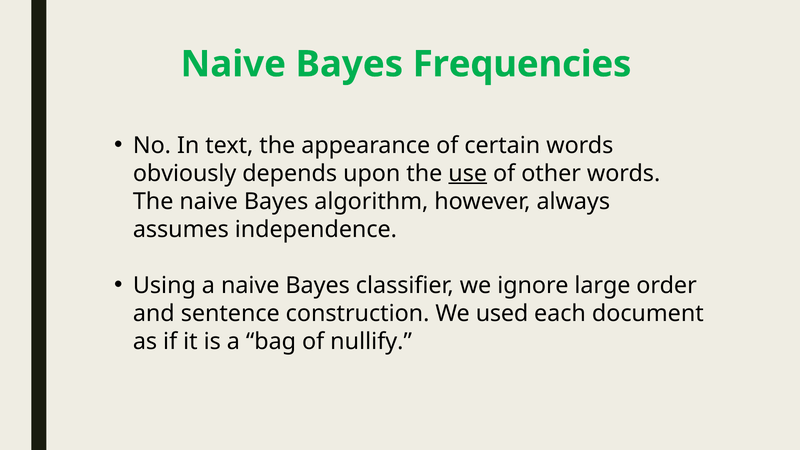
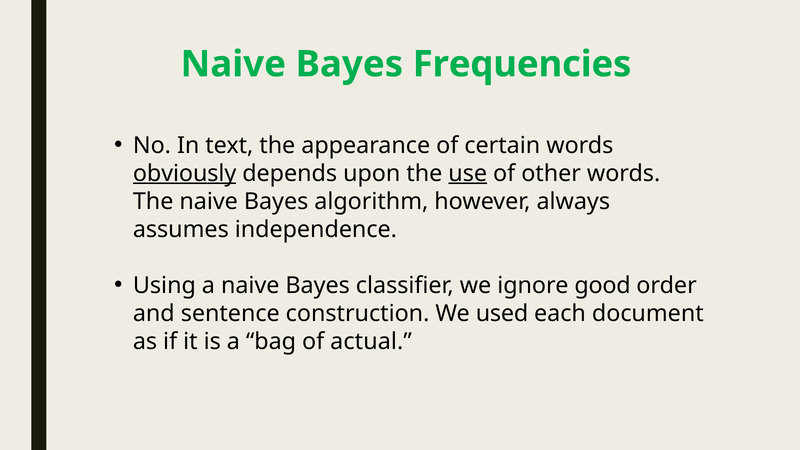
obviously underline: none -> present
large: large -> good
nullify: nullify -> actual
